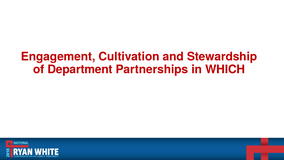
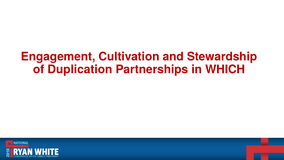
Department: Department -> Duplication
